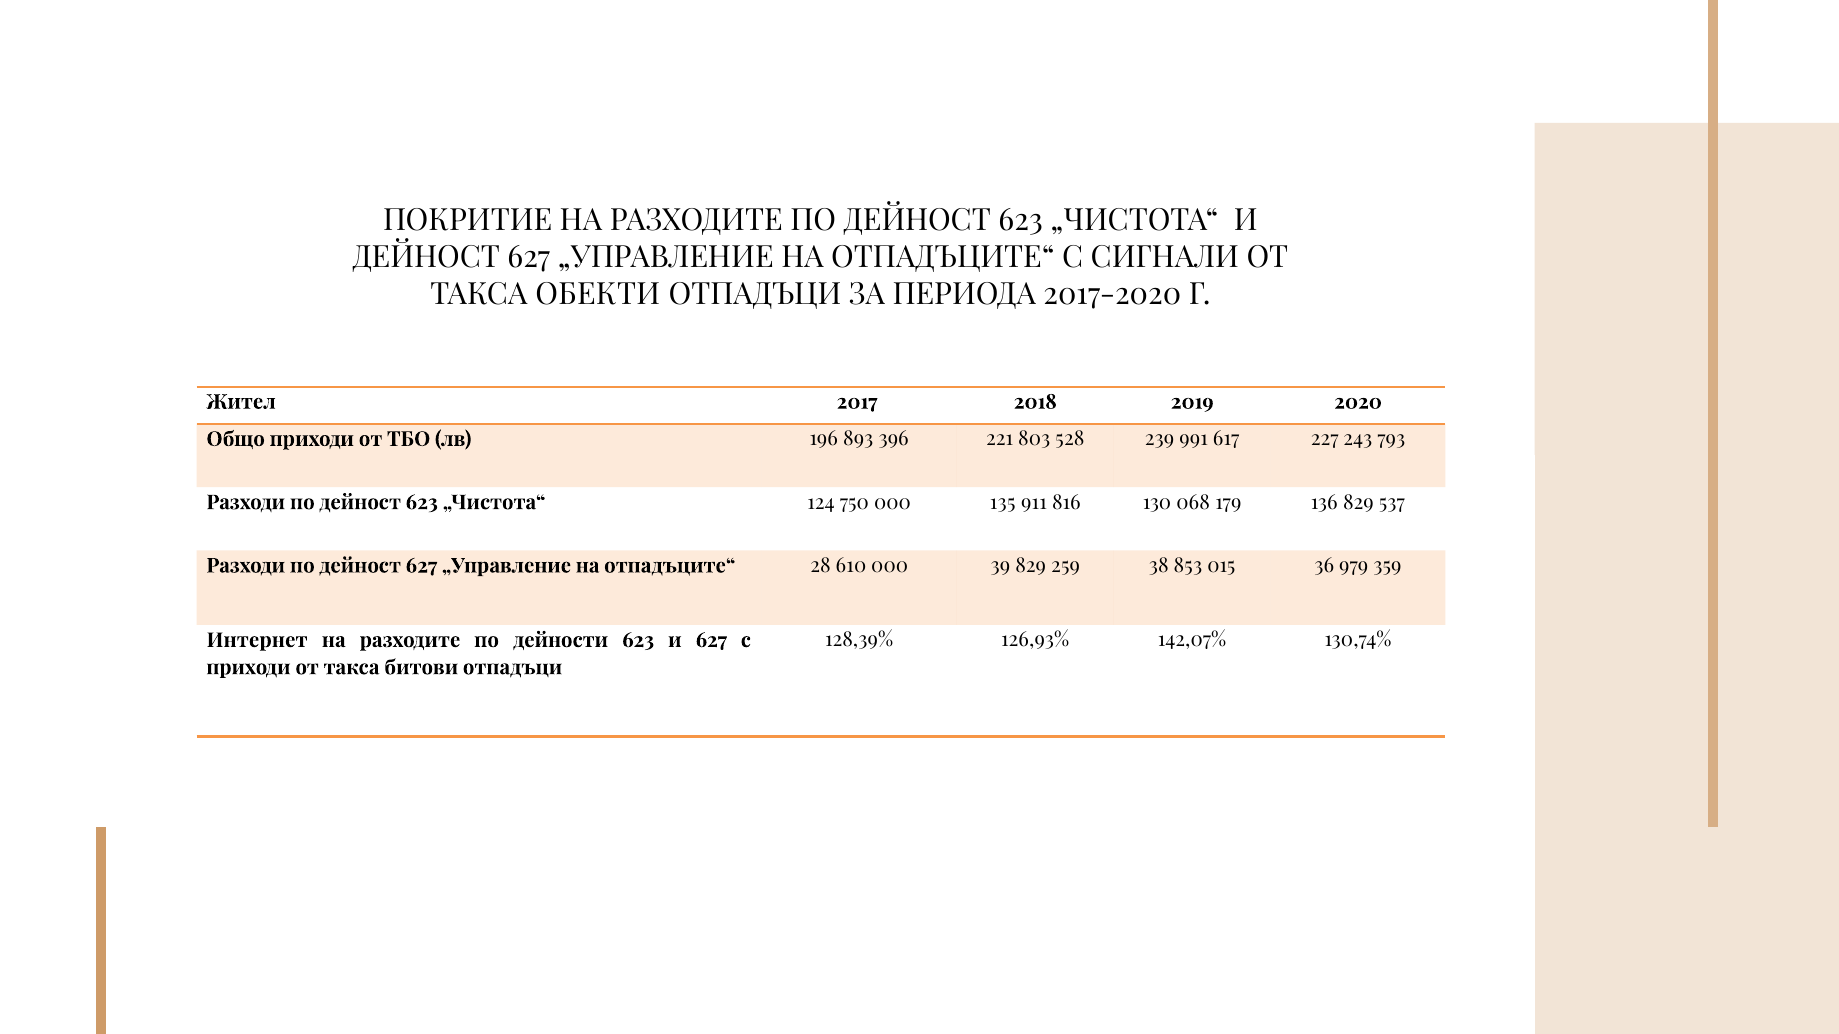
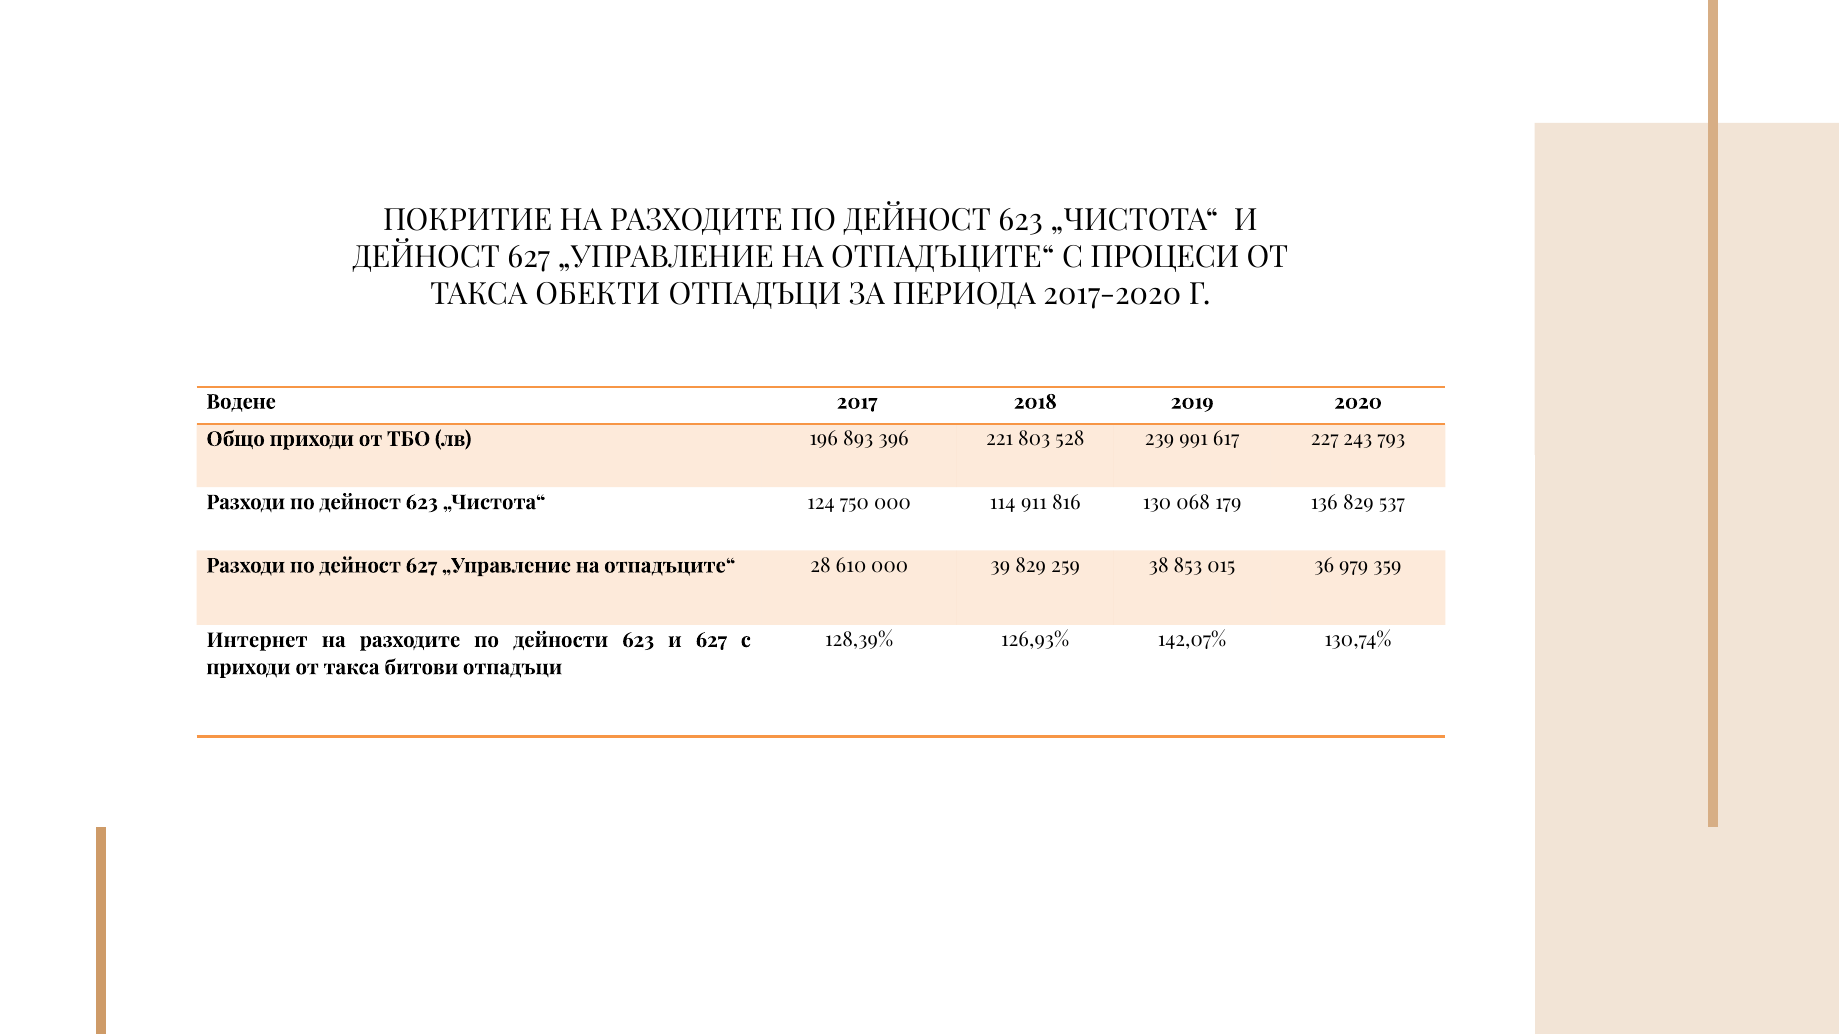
СИГНАЛИ: СИГНАЛИ -> ПРОЦЕСИ
Жител: Жител -> Водене
135: 135 -> 114
